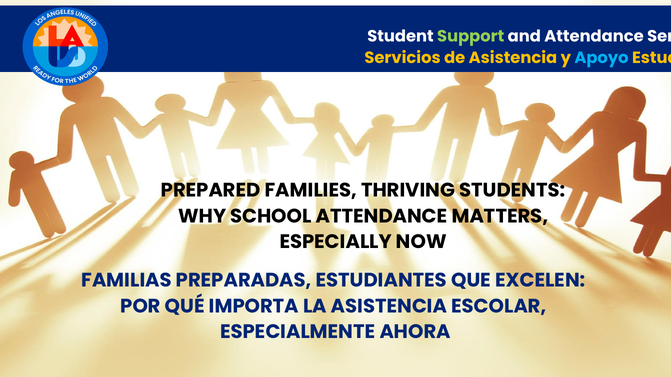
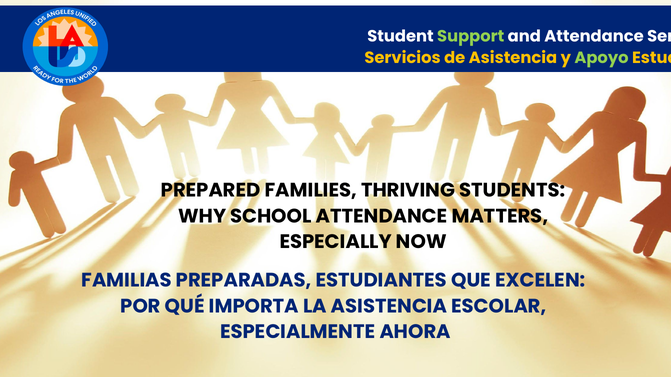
Apoyo colour: light blue -> light green
